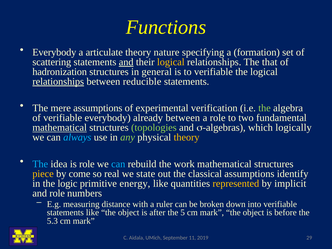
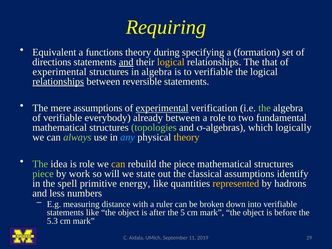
Functions: Functions -> Requiring
Everybody at (54, 52): Everybody -> Equivalent
articulate: articulate -> functions
nature: nature -> during
scattering: scattering -> directions
hadronization at (60, 72): hadronization -> experimental
in general: general -> algebra
reducible: reducible -> reversible
experimental at (162, 108) underline: none -> present
mathematical at (60, 128) underline: present -> none
always colour: light blue -> light green
any colour: light green -> light blue
The at (40, 164) colour: light blue -> light green
can at (118, 164) colour: light blue -> yellow
the work: work -> piece
piece at (43, 174) colour: yellow -> light green
come: come -> work
real: real -> will
logic: logic -> spell
implicit: implicit -> hadrons
and role: role -> less
